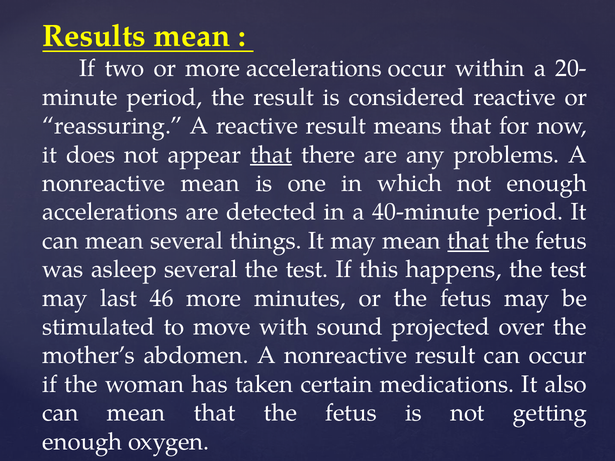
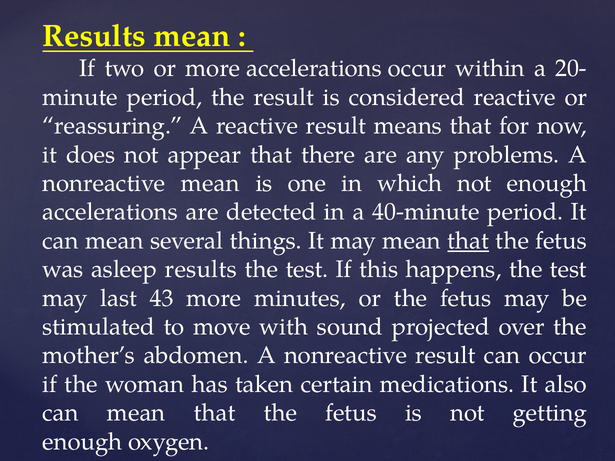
that at (271, 155) underline: present -> none
asleep several: several -> results
46: 46 -> 43
